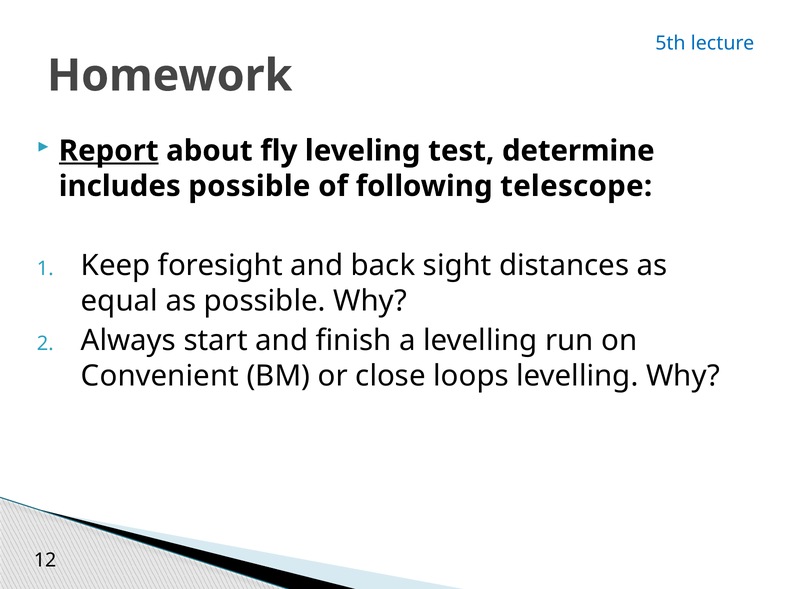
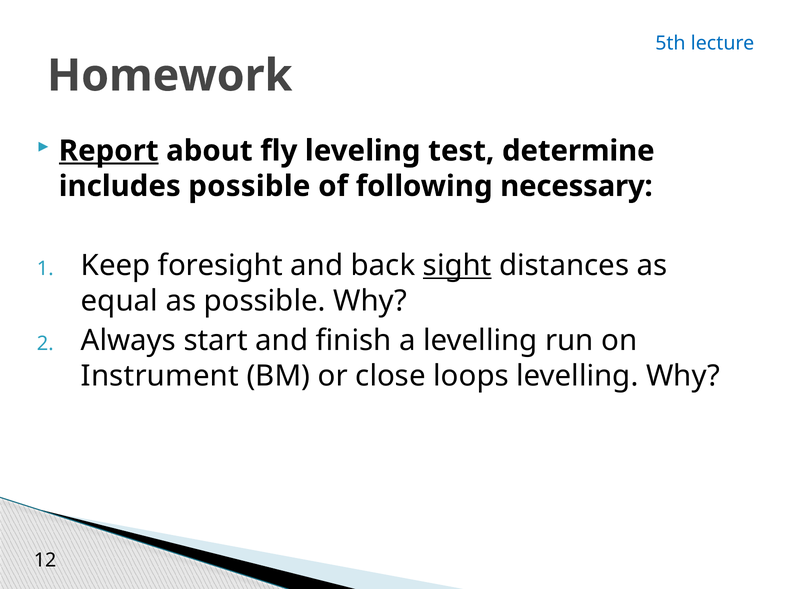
telescope: telescope -> necessary
sight underline: none -> present
Convenient: Convenient -> Instrument
